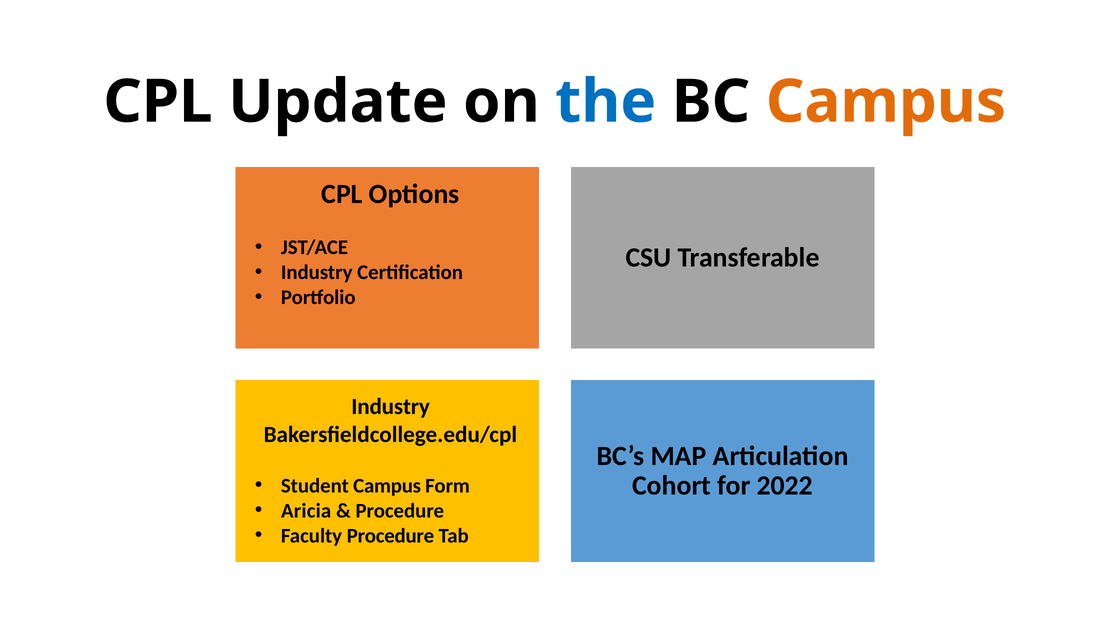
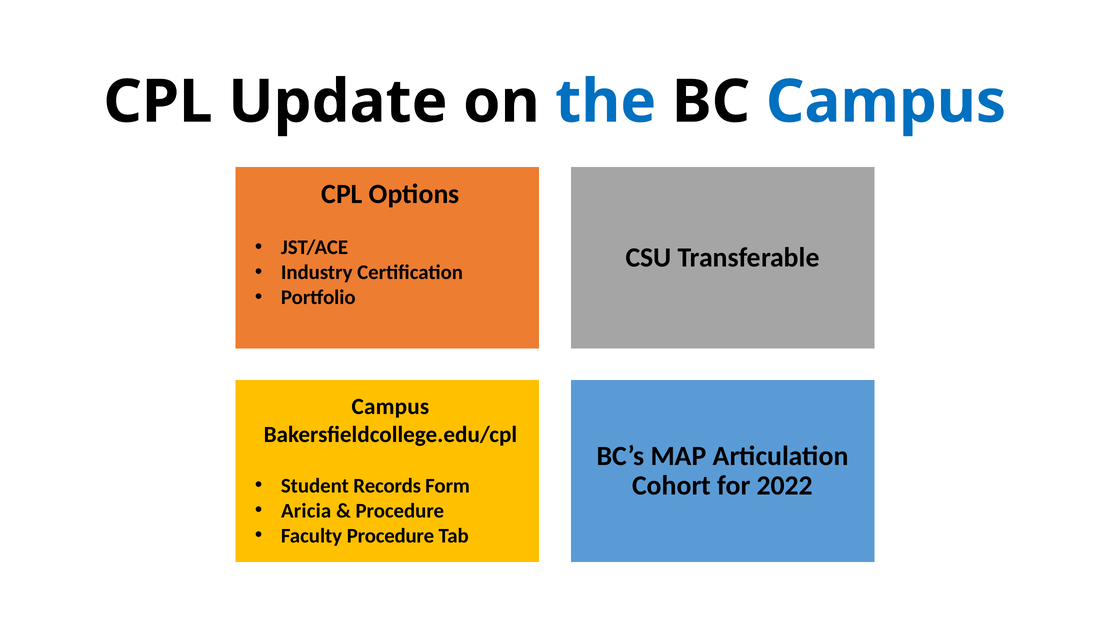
Campus at (886, 102) colour: orange -> blue
Industry at (391, 407): Industry -> Campus
Student Campus: Campus -> Records
